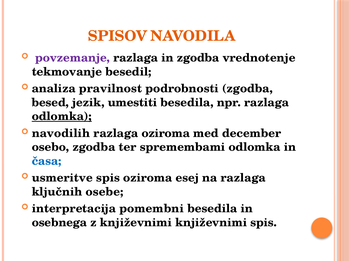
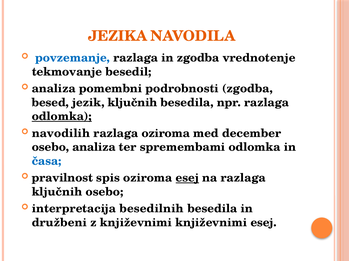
SPISOV: SPISOV -> JEZIKA
povzemanje colour: purple -> blue
pravilnost: pravilnost -> pomembni
jezik umestiti: umestiti -> ključnih
osebo zgodba: zgodba -> analiza
usmeritve: usmeritve -> pravilnost
esej at (187, 178) underline: none -> present
ključnih osebe: osebe -> osebo
pomembni: pomembni -> besedilnih
osebnega: osebnega -> družbeni
književnimi spis: spis -> esej
